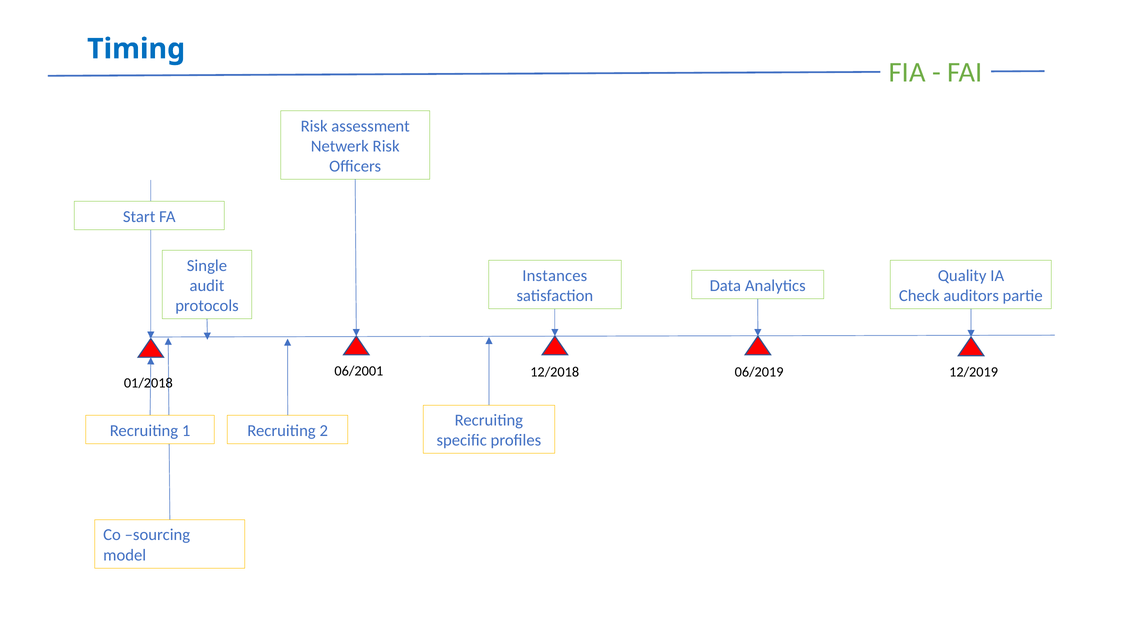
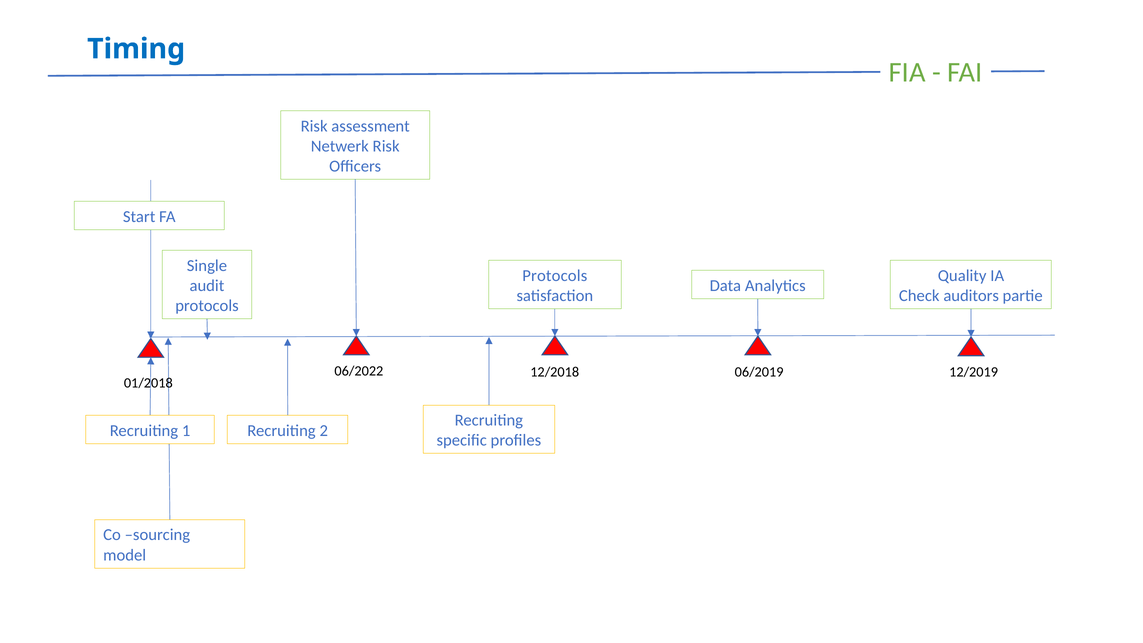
Instances at (555, 276): Instances -> Protocols
06/2001: 06/2001 -> 06/2022
